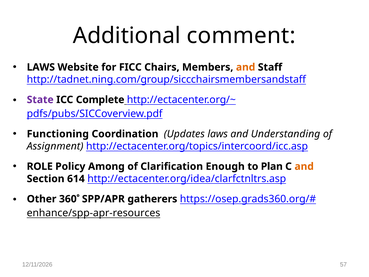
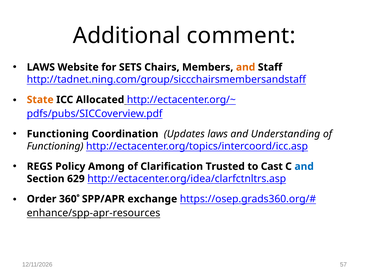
FICC: FICC -> SETS
State colour: purple -> orange
Complete: Complete -> Allocated
Assignment at (55, 146): Assignment -> Functioning
ROLE: ROLE -> REGS
Enough: Enough -> Trusted
Plan: Plan -> Cast
and at (304, 166) colour: orange -> blue
614: 614 -> 629
Other: Other -> Order
gatherers: gatherers -> exchange
